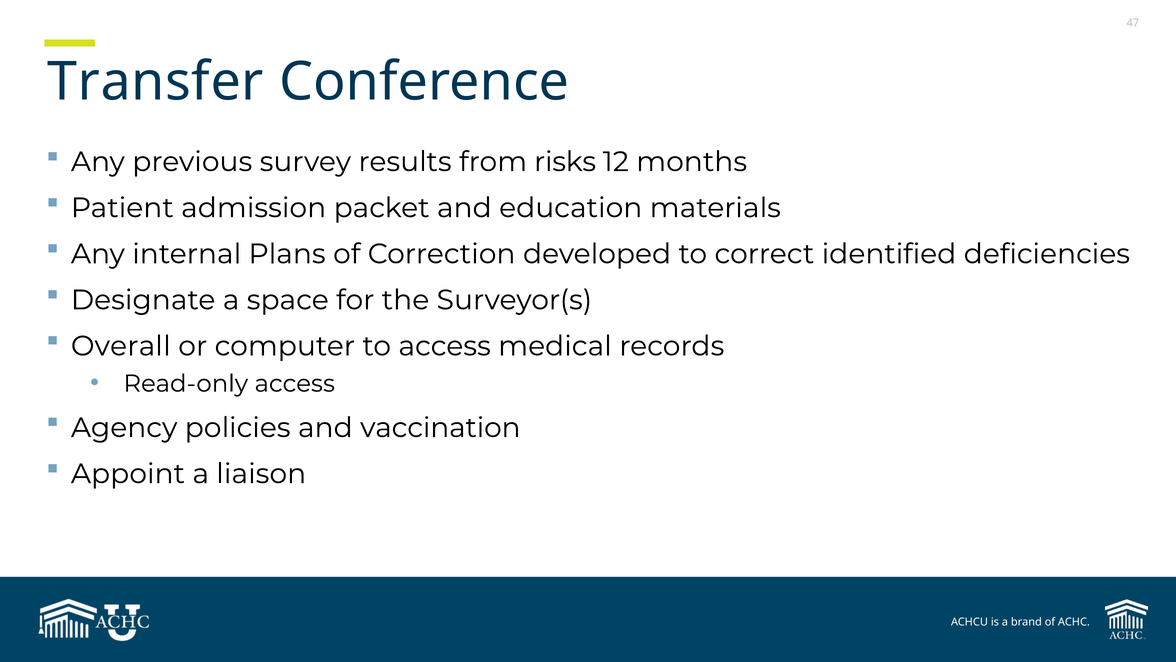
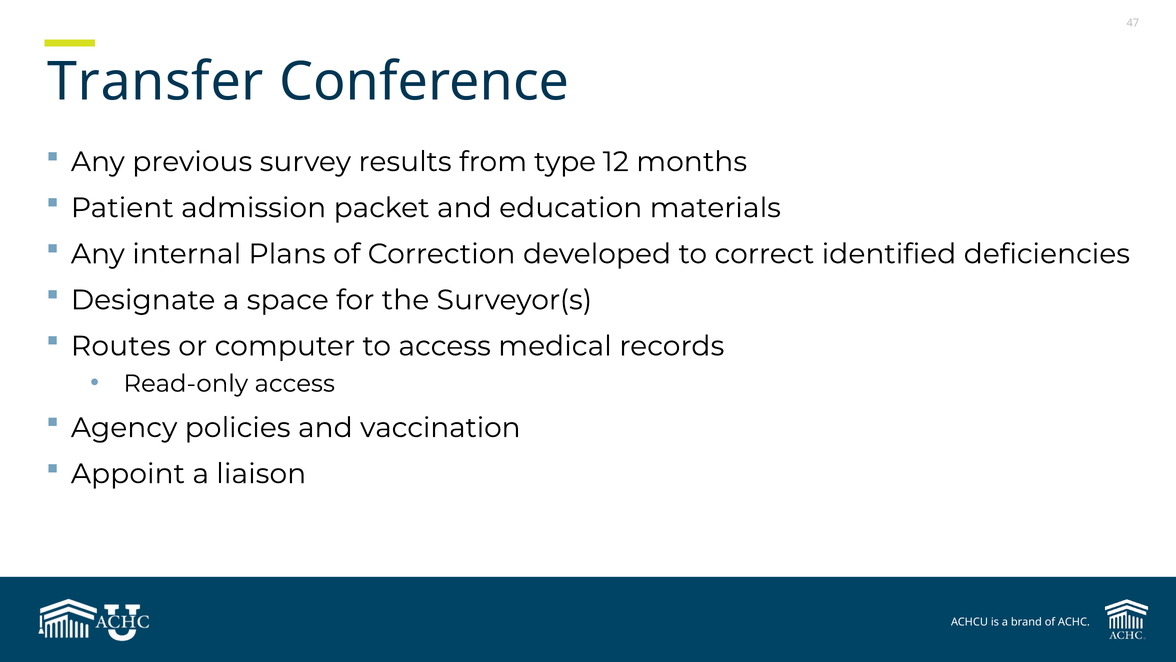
risks: risks -> type
Overall: Overall -> Routes
